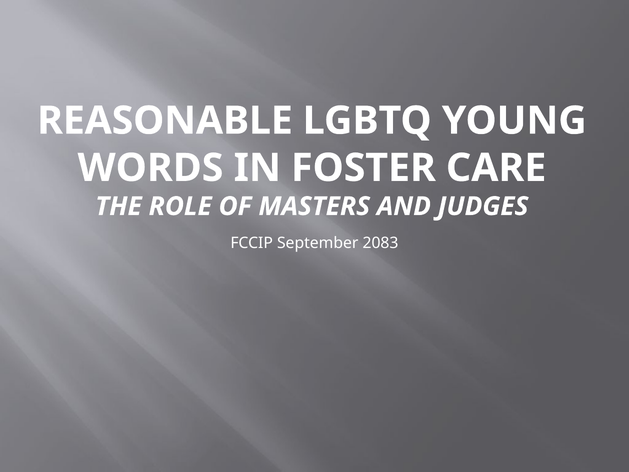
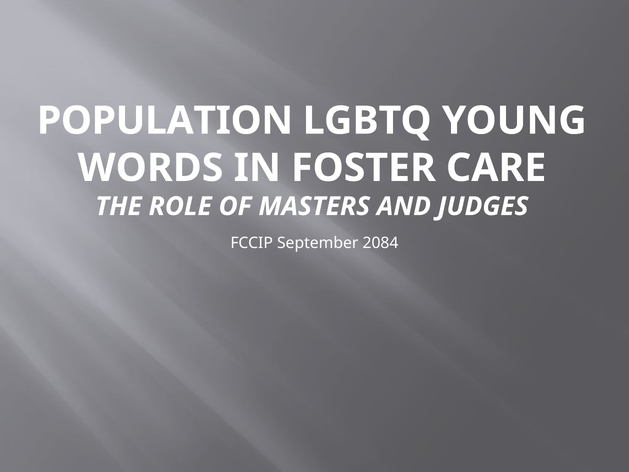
REASONABLE: REASONABLE -> POPULATION
2083: 2083 -> 2084
